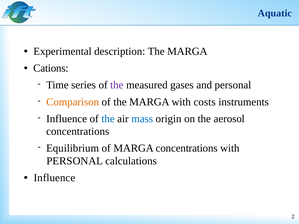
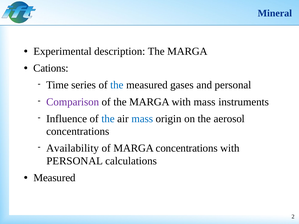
Aquatic: Aquatic -> Mineral
the at (117, 85) colour: purple -> blue
Comparison colour: orange -> purple
with costs: costs -> mass
Equilibrium: Equilibrium -> Availability
Influence at (54, 178): Influence -> Measured
